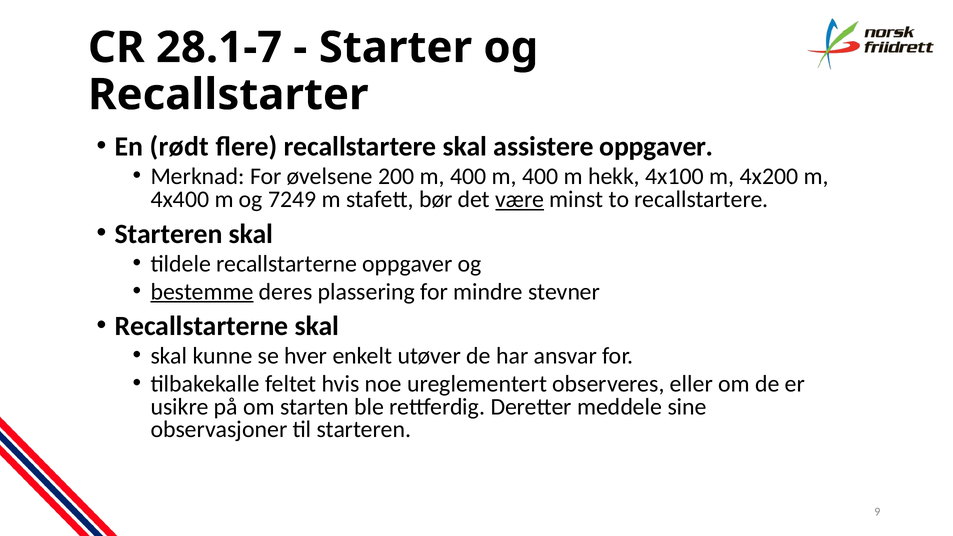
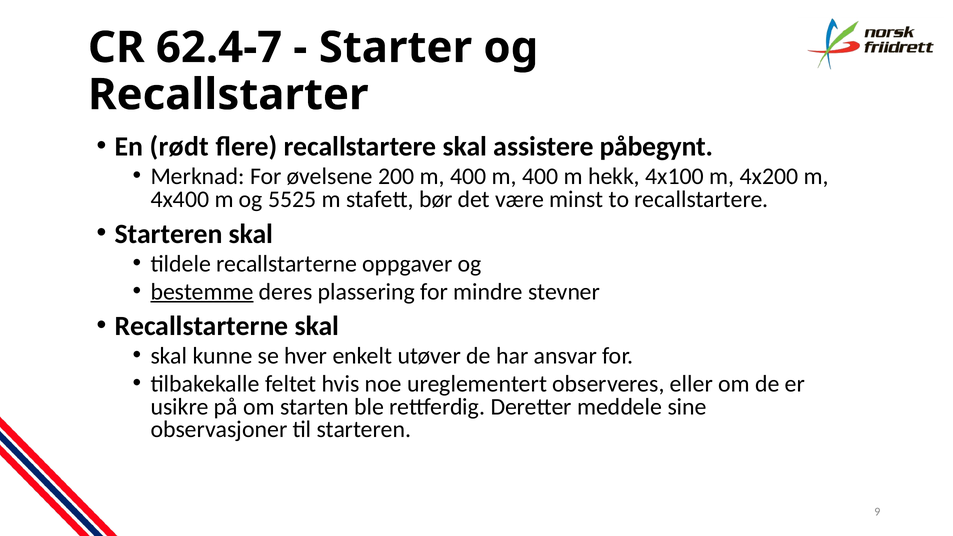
28.1-7: 28.1-7 -> 62.4-7
assistere oppgaver: oppgaver -> påbegynt
7249: 7249 -> 5525
være underline: present -> none
